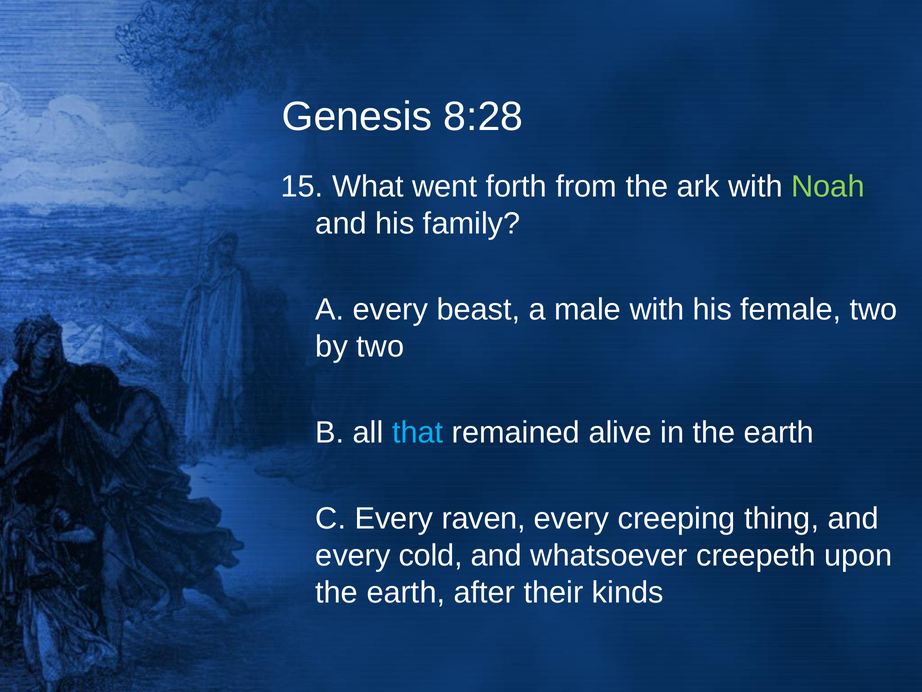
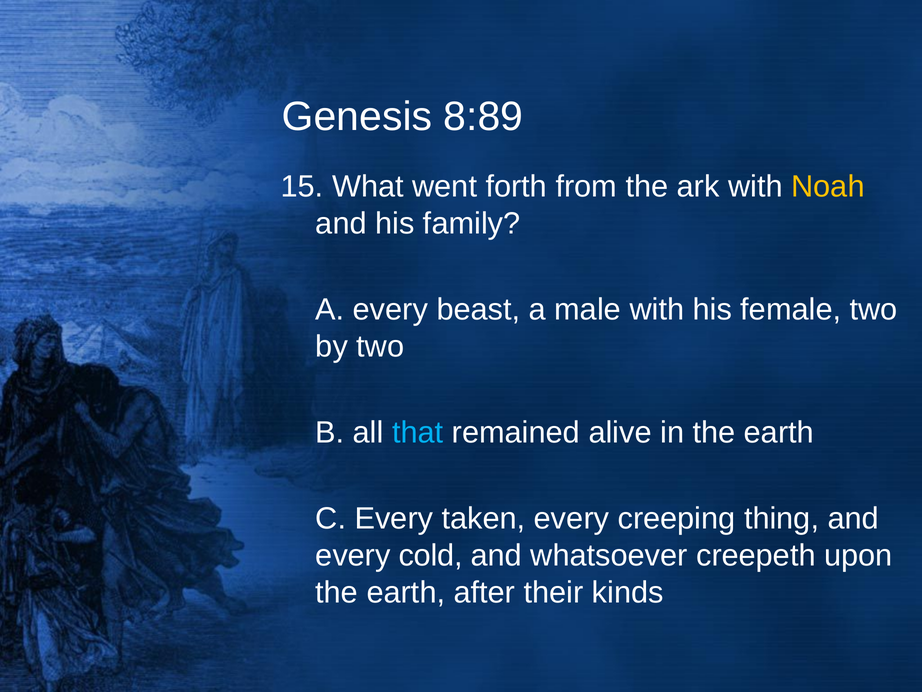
8:28: 8:28 -> 8:89
Noah colour: light green -> yellow
raven: raven -> taken
